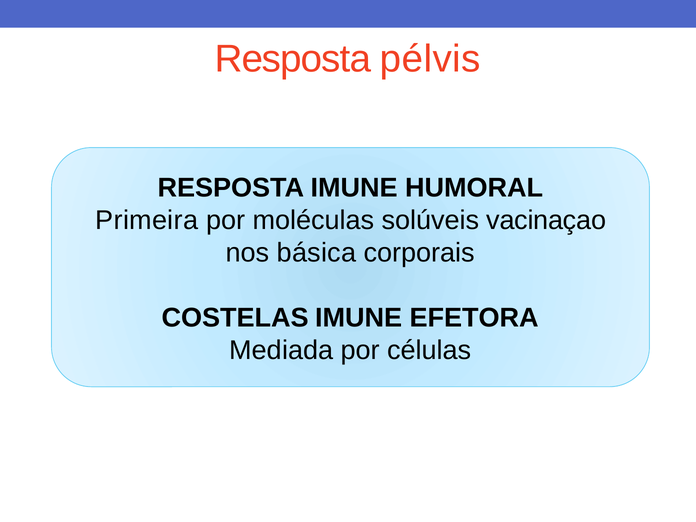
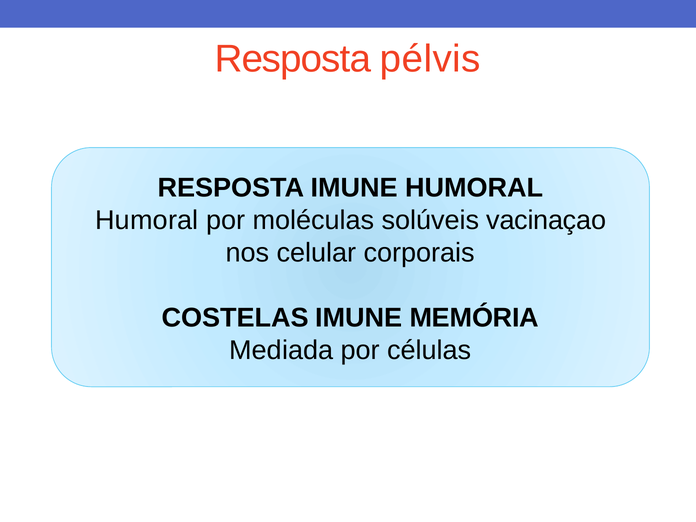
Primeira at (147, 220): Primeira -> Humoral
básica: básica -> celular
EFETORA: EFETORA -> MEMÓRIA
